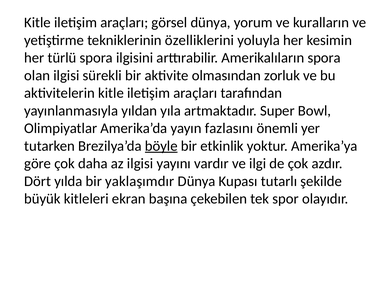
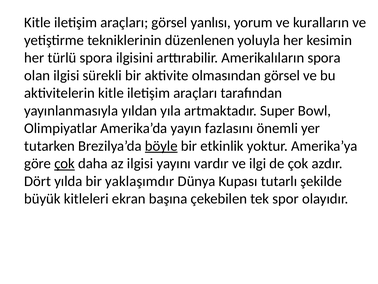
görsel dünya: dünya -> yanlısı
özelliklerini: özelliklerini -> düzenlenen
olmasından zorluk: zorluk -> görsel
çok at (65, 163) underline: none -> present
